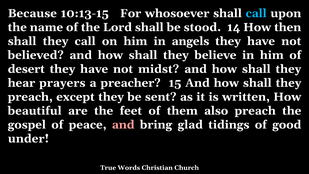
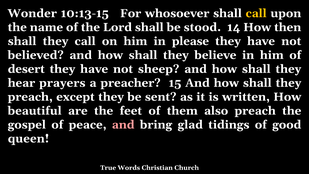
Because: Because -> Wonder
call at (256, 13) colour: light blue -> yellow
angels: angels -> please
midst: midst -> sheep
under: under -> queen
